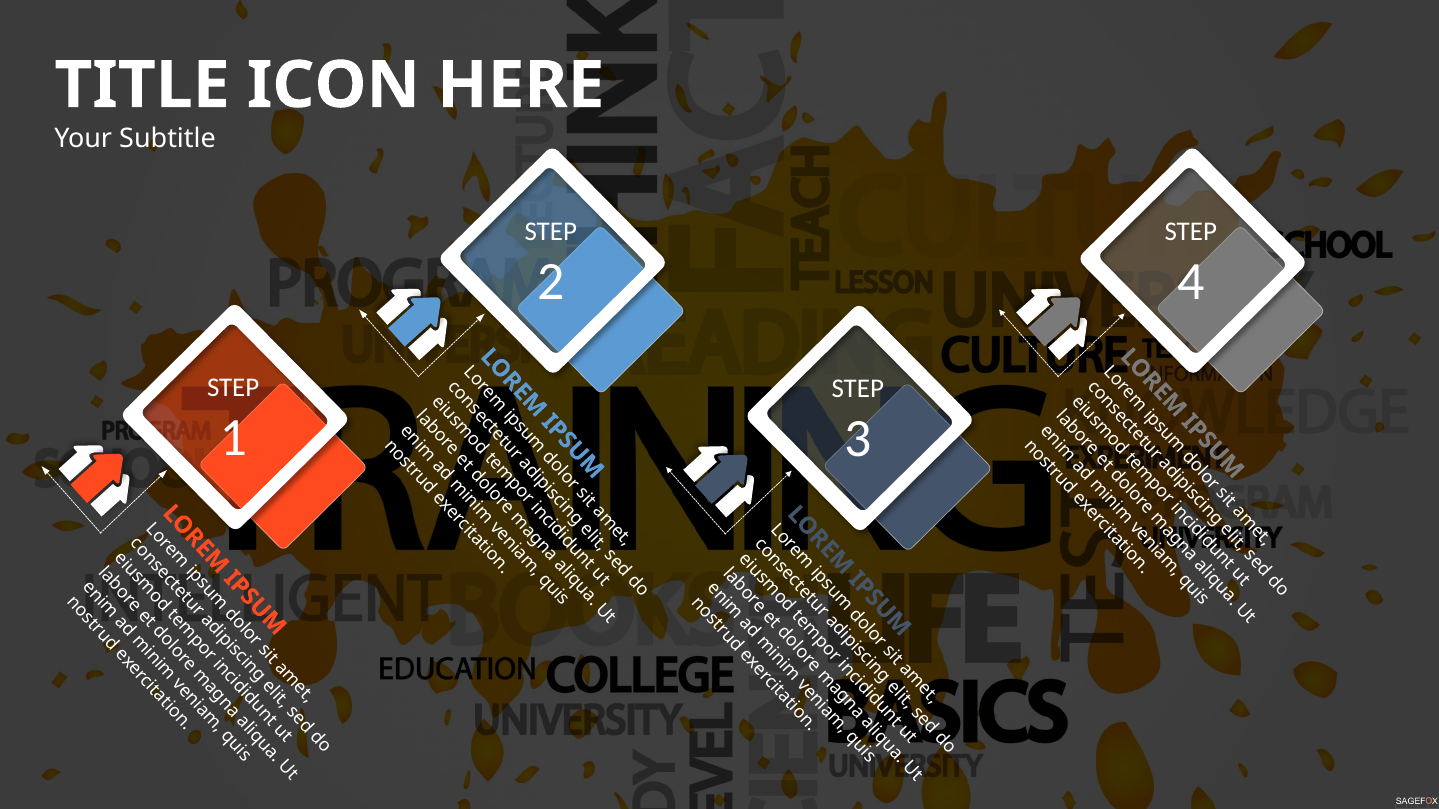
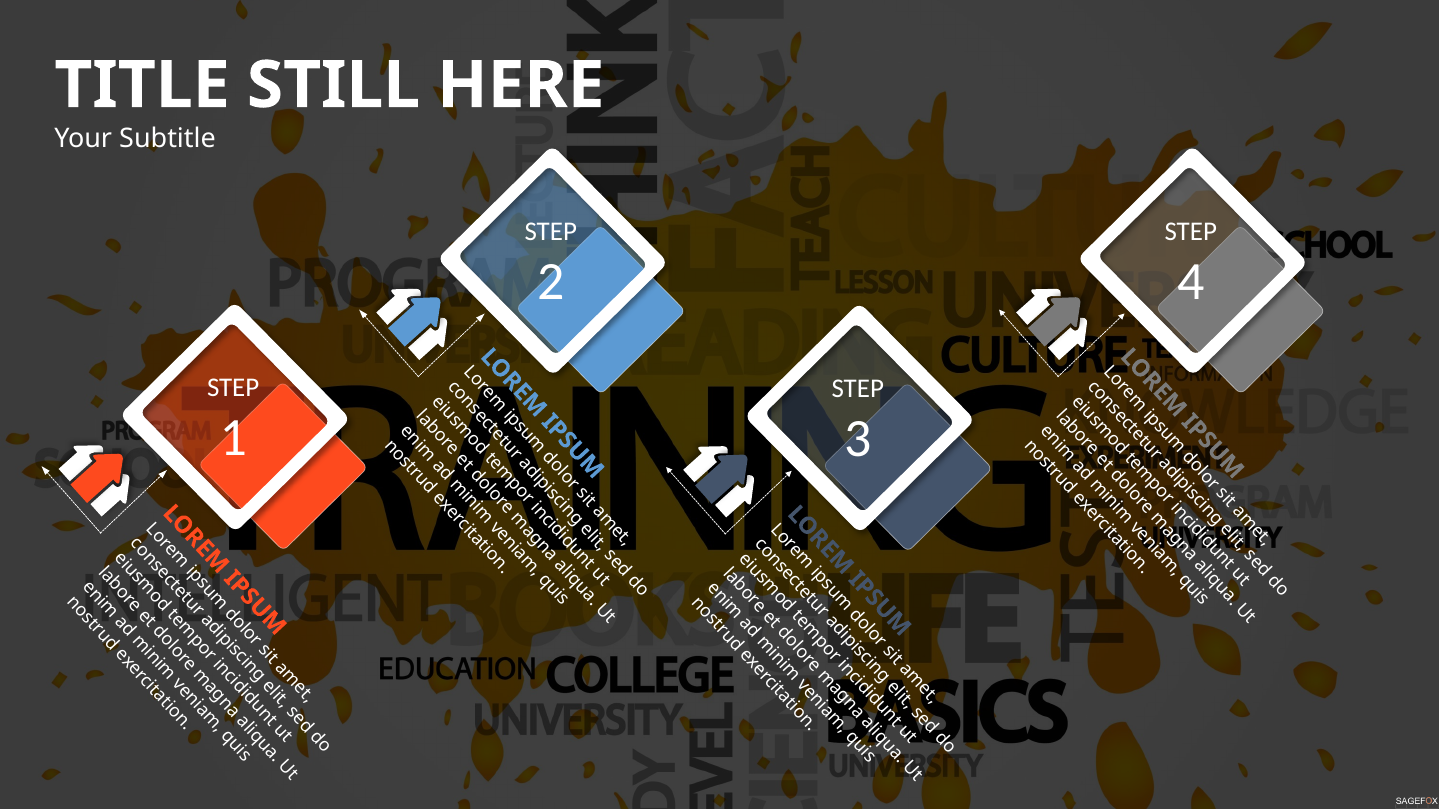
ICON: ICON -> STILL
